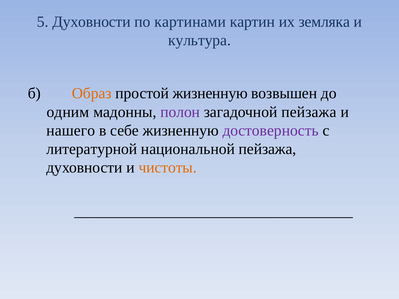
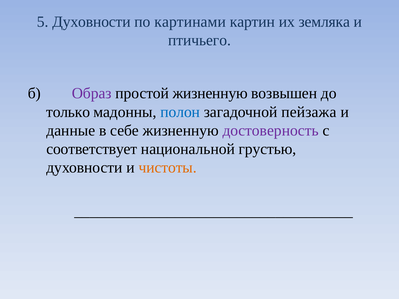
культура: культура -> птичьего
Образ colour: orange -> purple
одним: одним -> только
полон colour: purple -> blue
нашего: нашего -> данные
литературной: литературной -> соответствует
национальной пейзажа: пейзажа -> грустью
